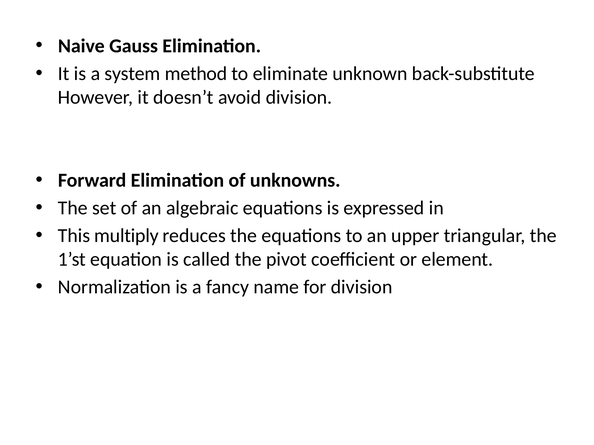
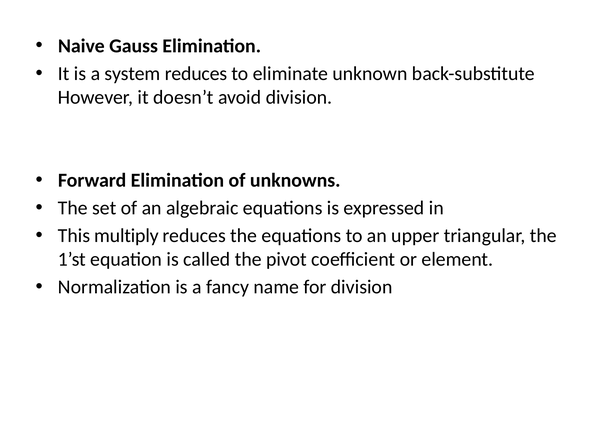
system method: method -> reduces
